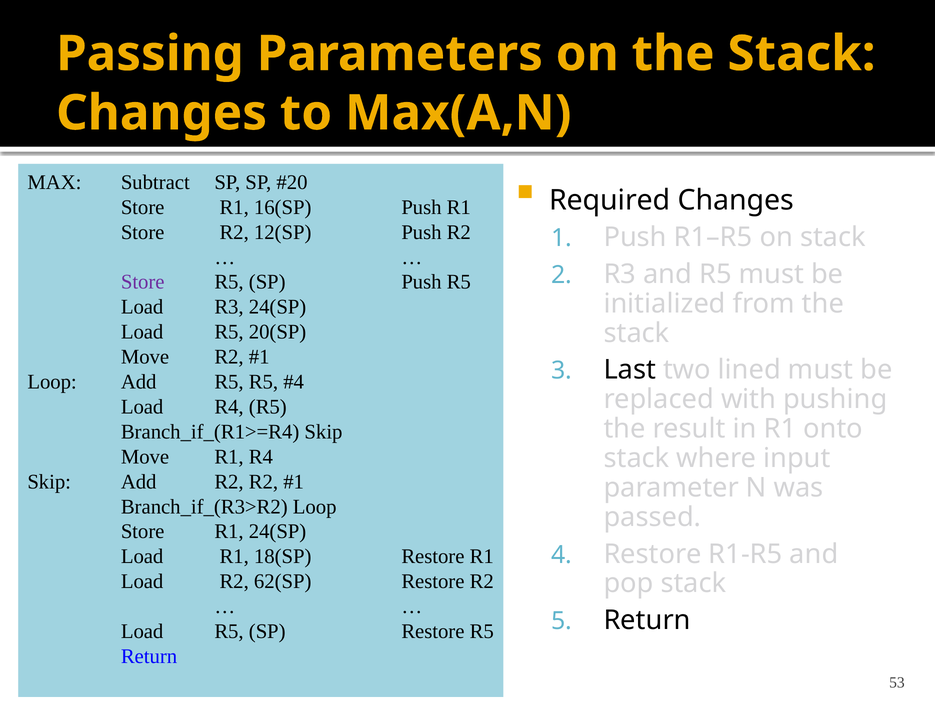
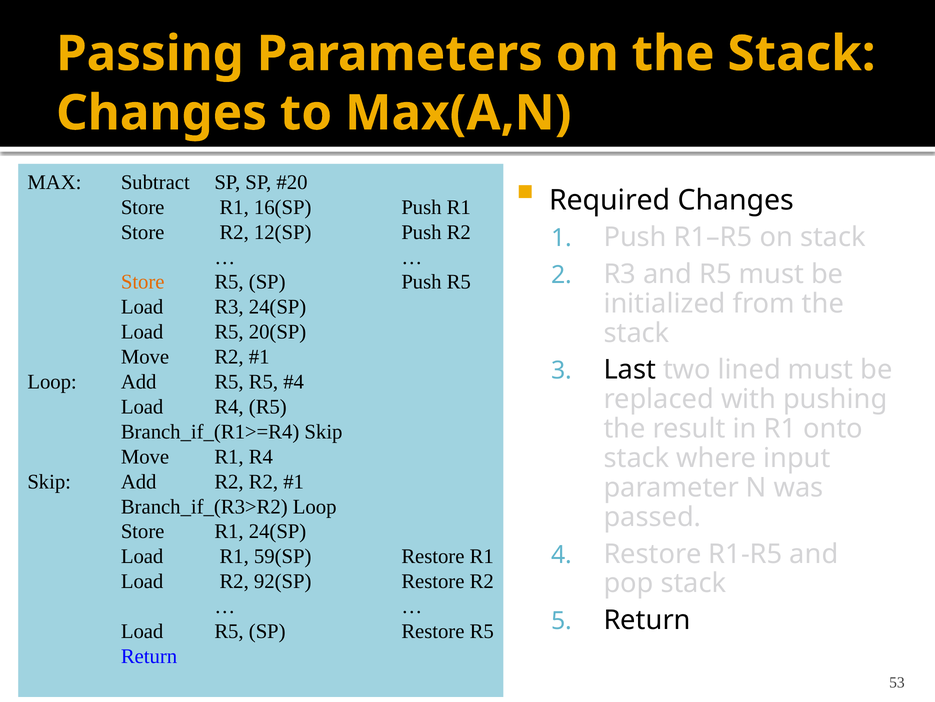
Store at (143, 282) colour: purple -> orange
18(SP: 18(SP -> 59(SP
62(SP: 62(SP -> 92(SP
